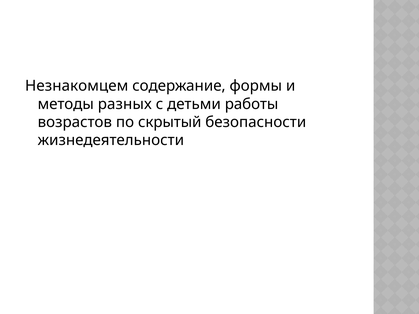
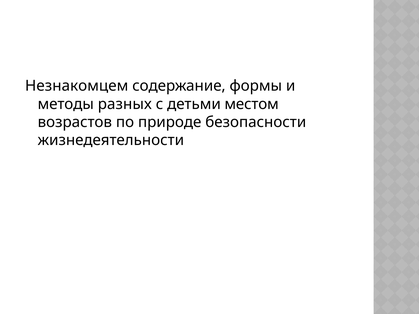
работы: работы -> местом
скрытый: скрытый -> природе
